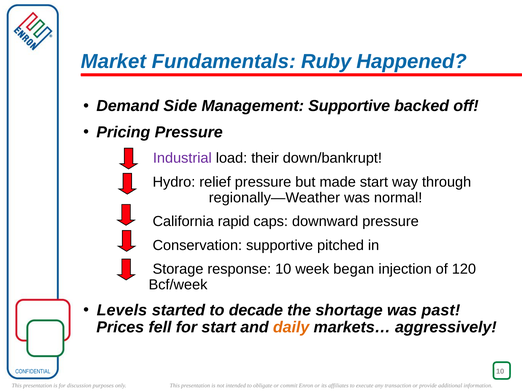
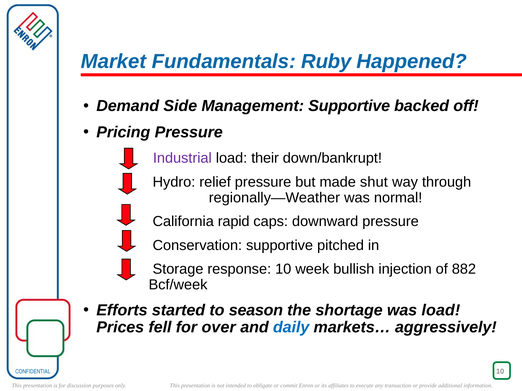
made start: start -> shut
began: began -> bullish
120: 120 -> 882
Levels: Levels -> Efforts
decade: decade -> season
was past: past -> load
for start: start -> over
daily colour: orange -> blue
